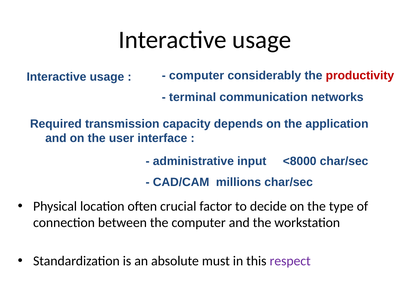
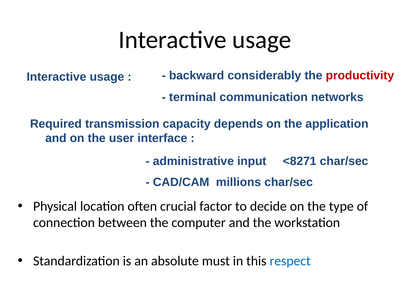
computer at (197, 76): computer -> backward
<8000: <8000 -> <8271
respect colour: purple -> blue
